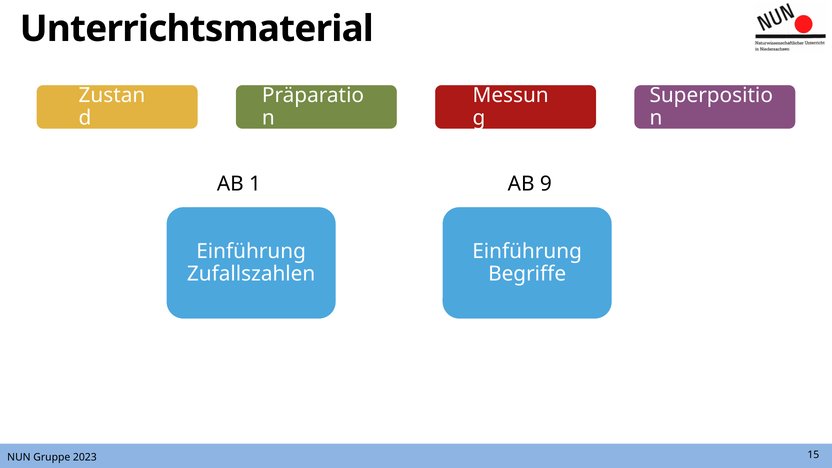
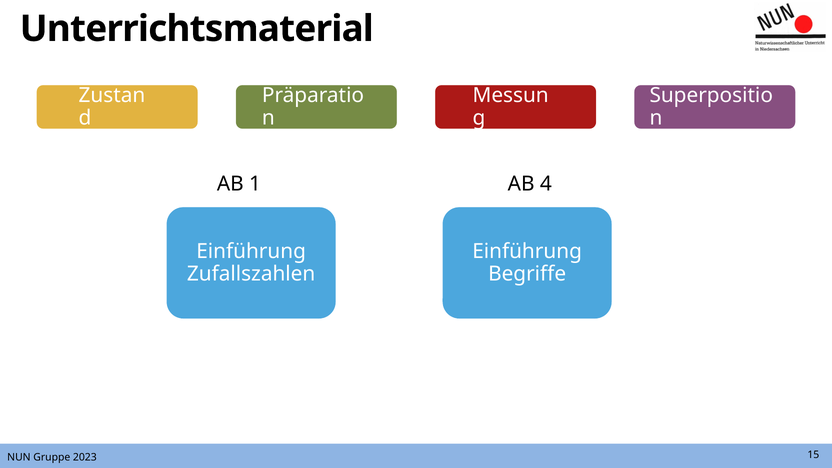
9: 9 -> 4
